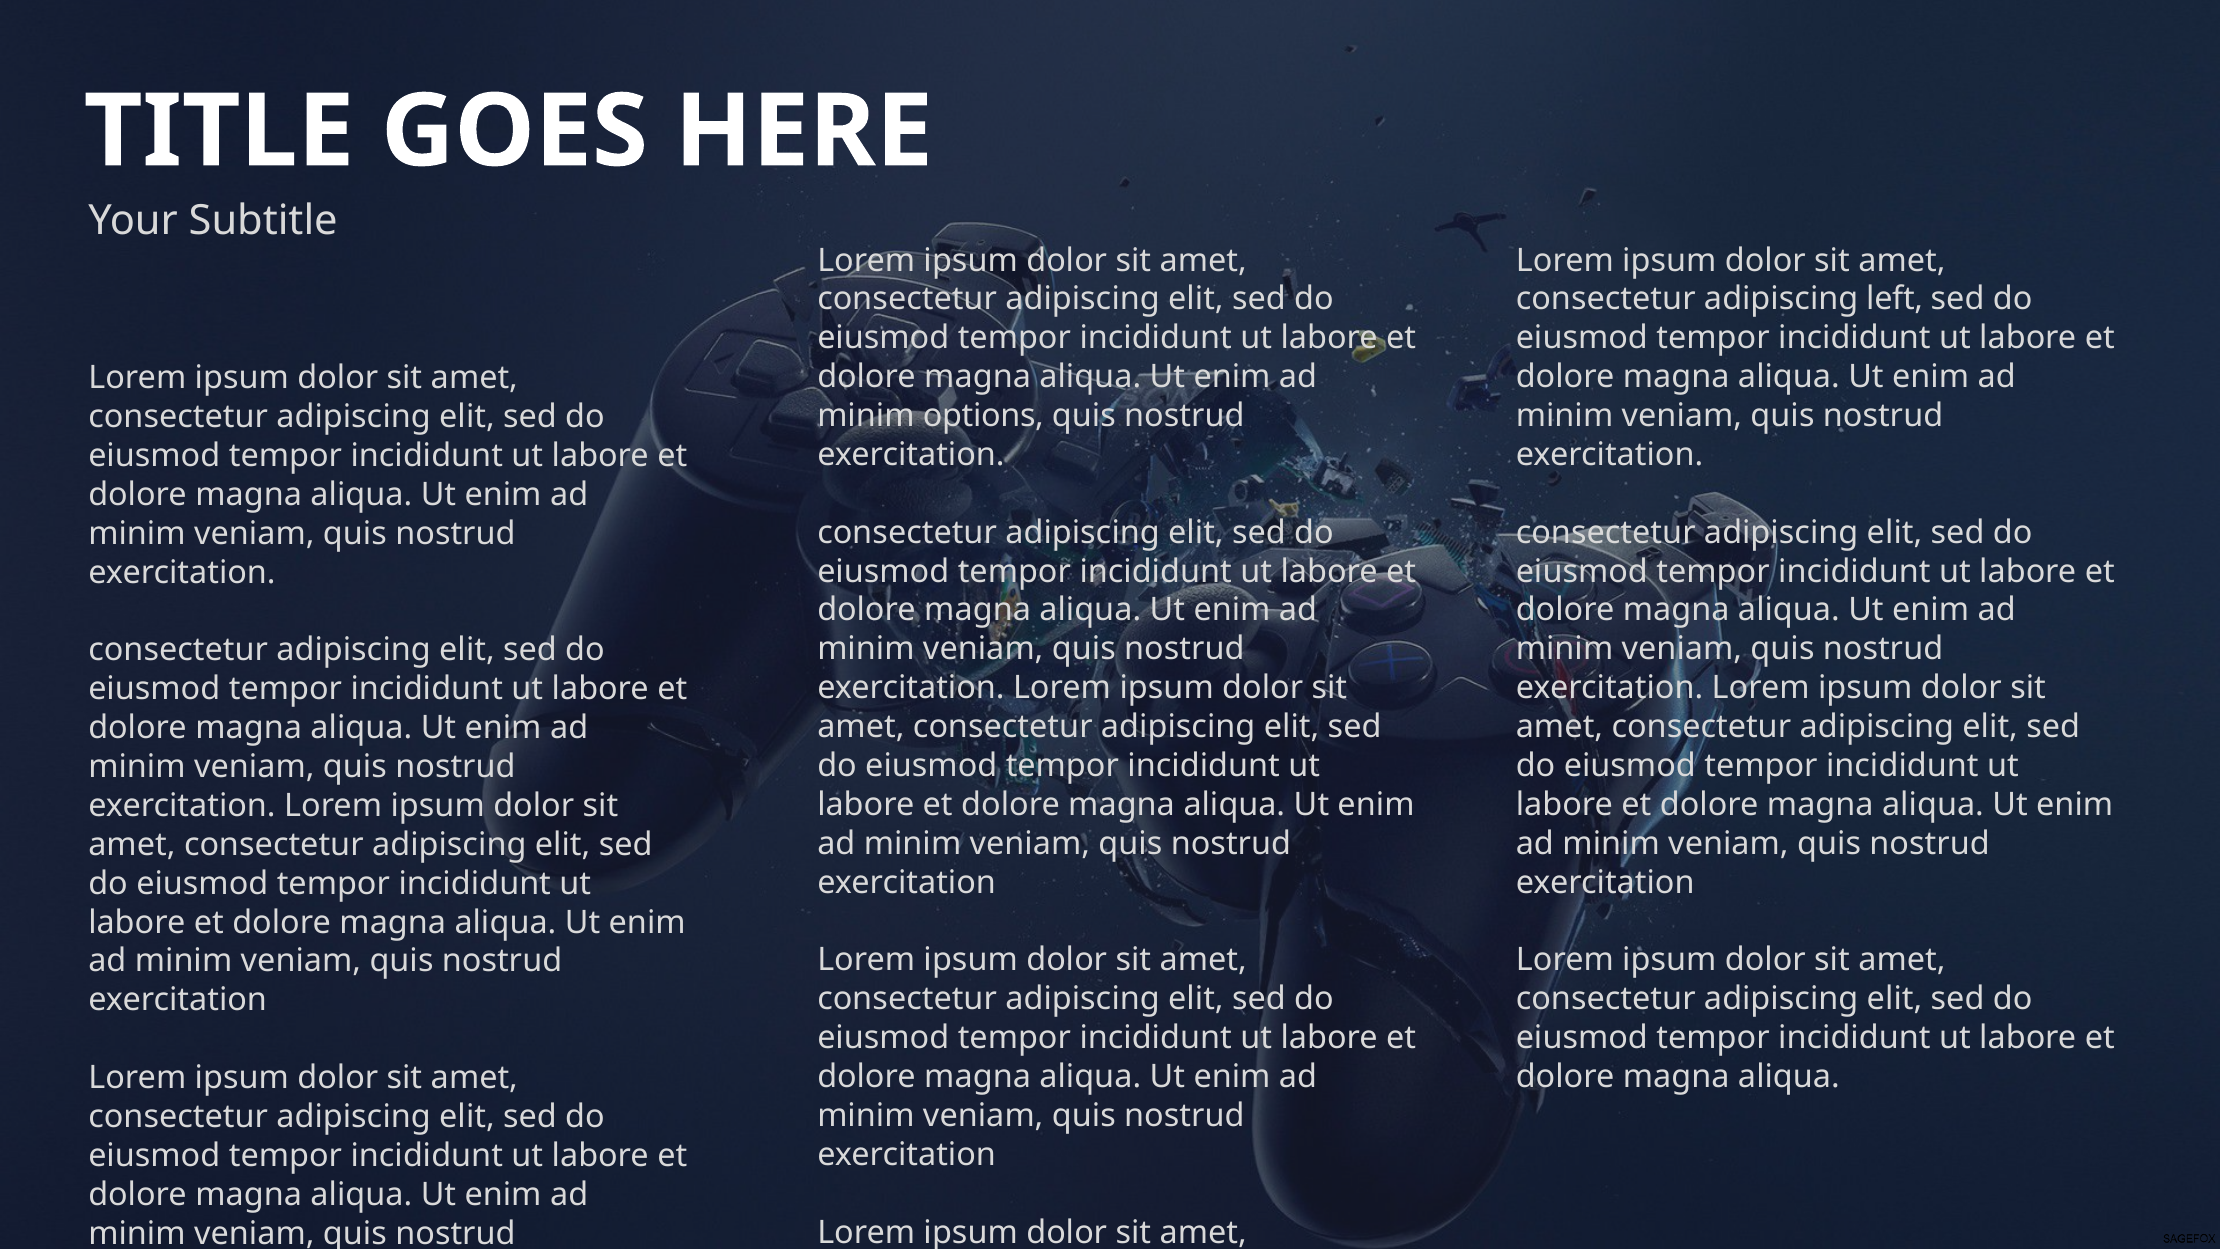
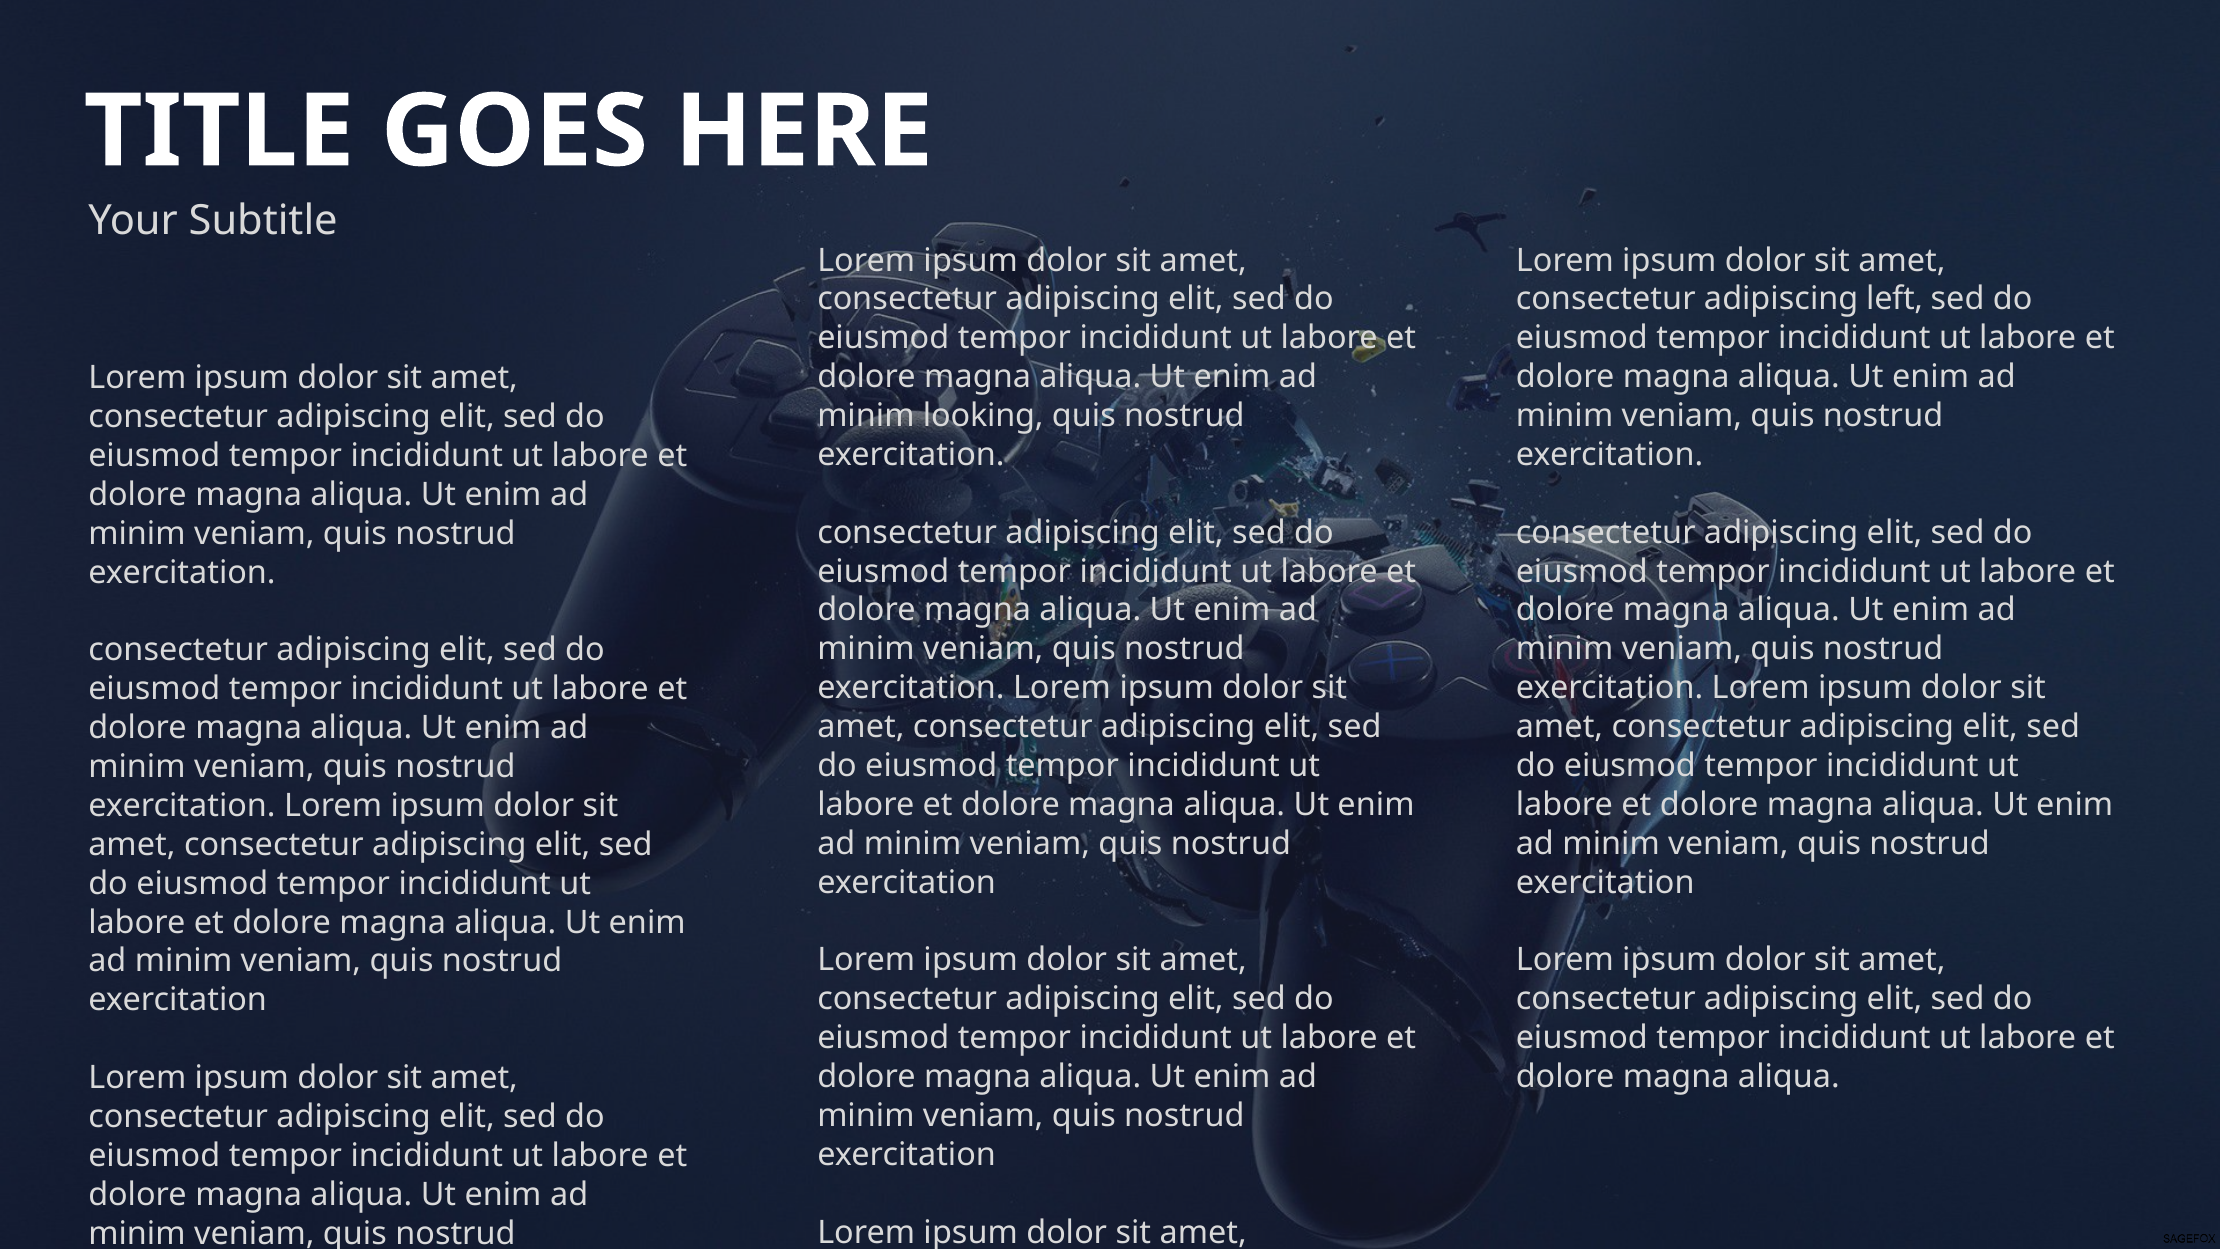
options: options -> looking
